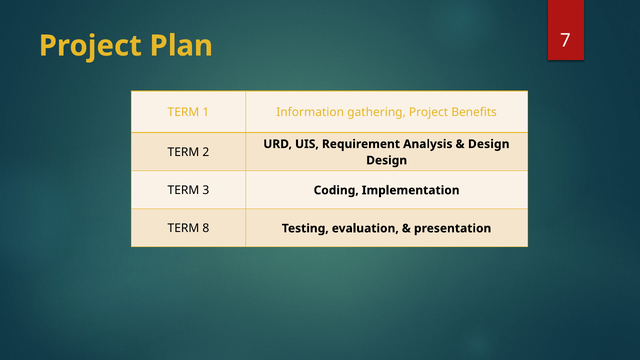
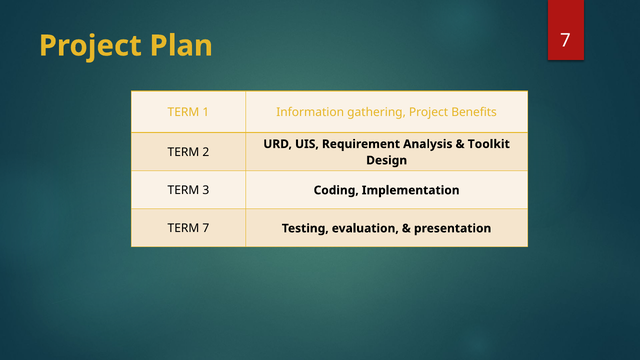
Design at (489, 144): Design -> Toolkit
TERM 8: 8 -> 7
